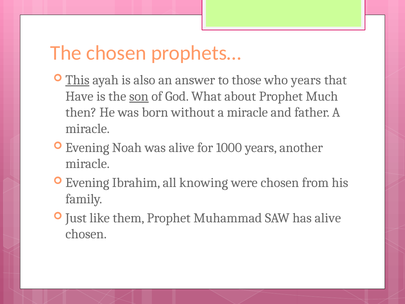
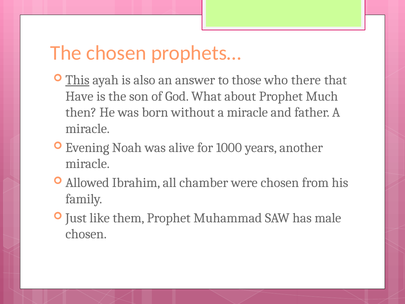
who years: years -> there
son underline: present -> none
Evening at (87, 183): Evening -> Allowed
knowing: knowing -> chamber
has alive: alive -> male
